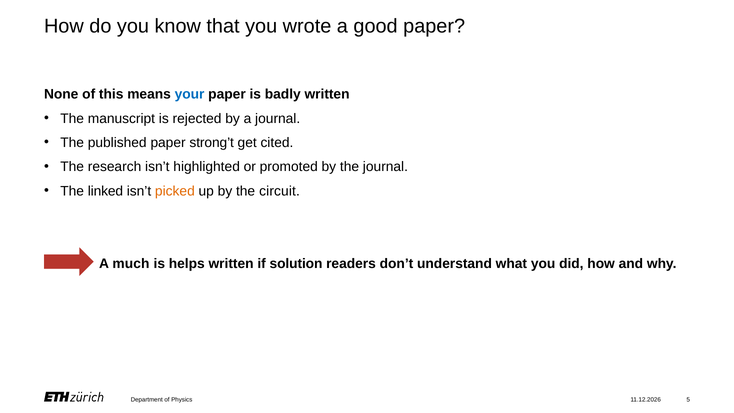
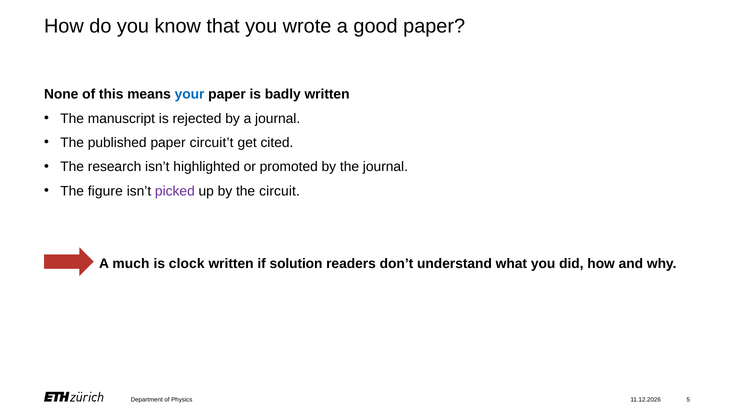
strong’t: strong’t -> circuit’t
linked: linked -> figure
picked colour: orange -> purple
helps: helps -> clock
